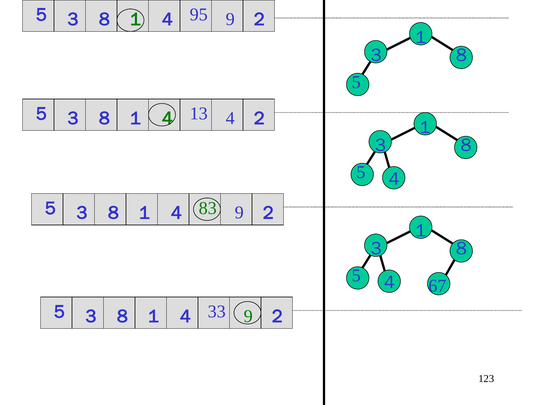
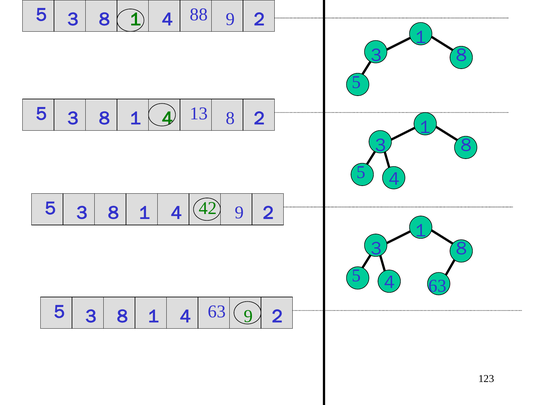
95: 95 -> 88
4: 4 -> 8
83: 83 -> 42
5 ４ 67: 67 -> 63
１ ４ 33: 33 -> 63
